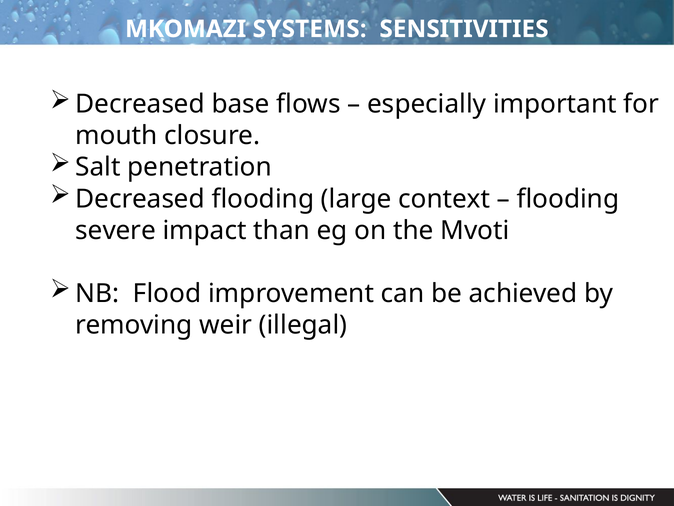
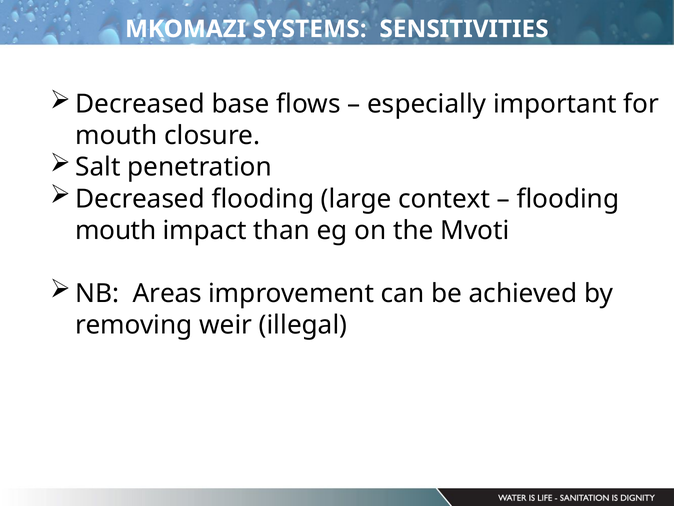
severe at (116, 230): severe -> mouth
Flood: Flood -> Areas
